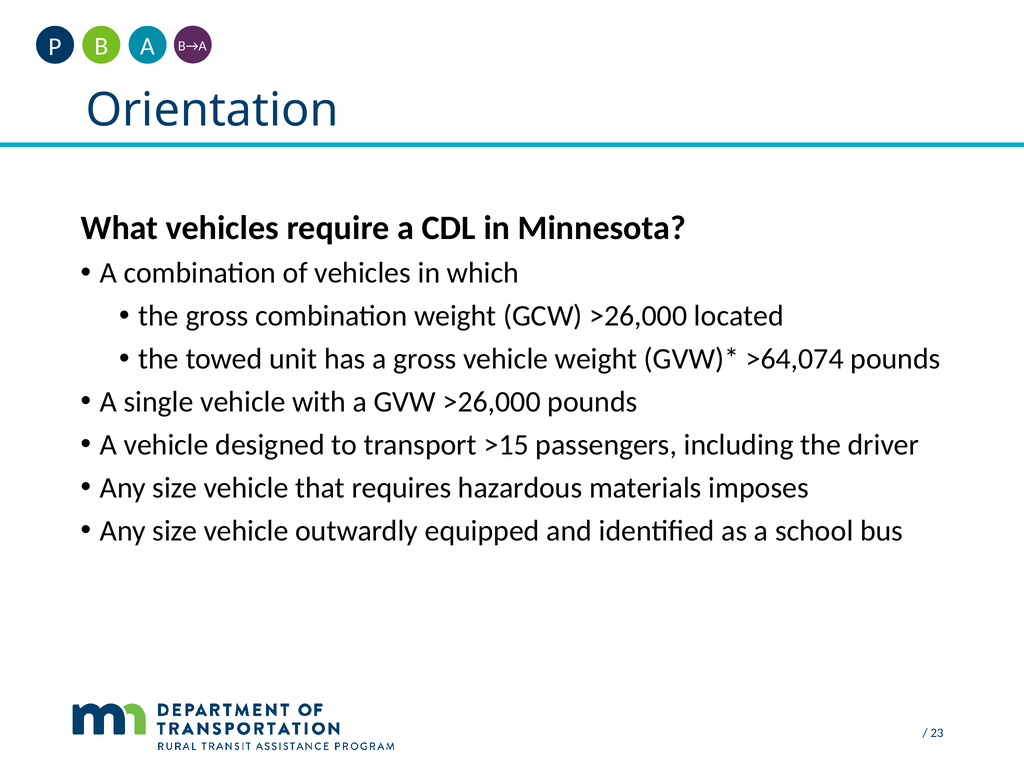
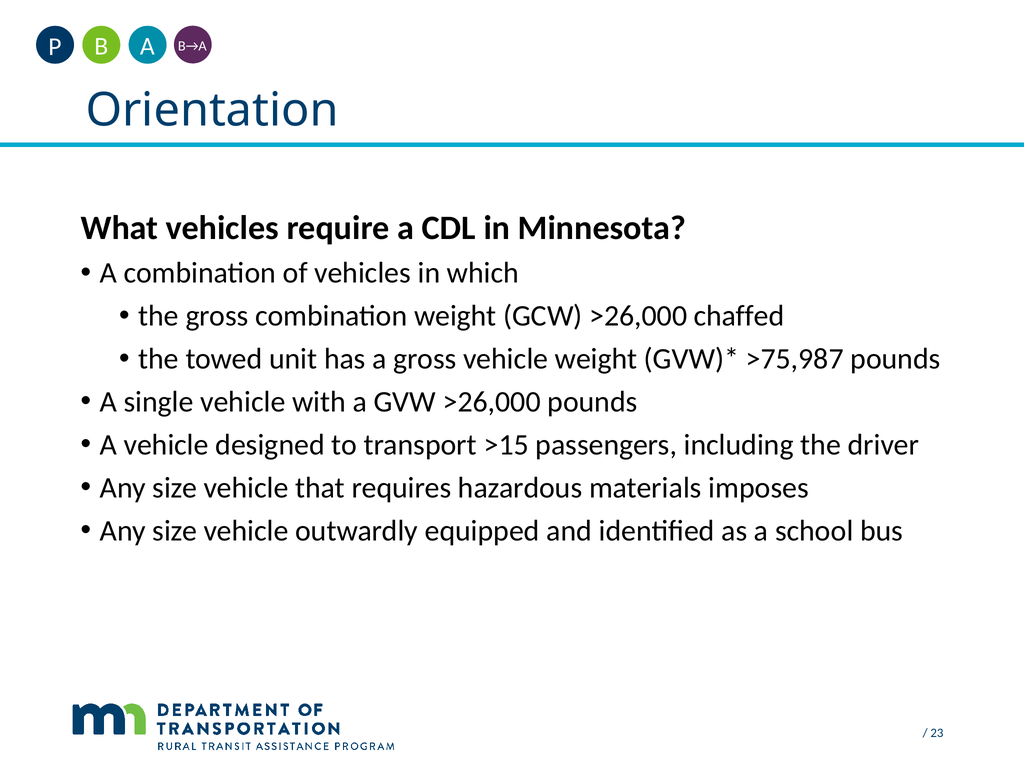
located: located -> chaffed
>64,074: >64,074 -> >75,987
